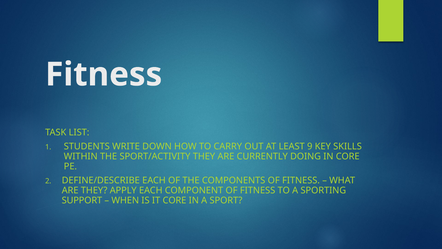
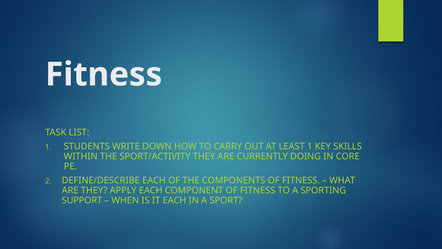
LEAST 9: 9 -> 1
IT CORE: CORE -> EACH
